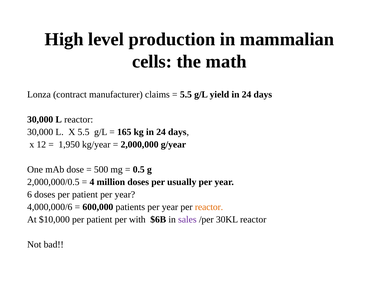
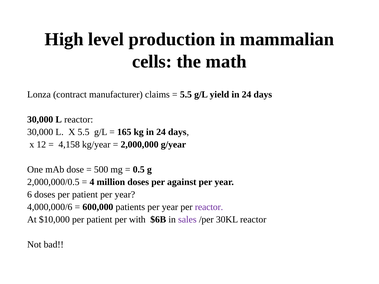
1,950: 1,950 -> 4,158
usually: usually -> against
reactor at (209, 207) colour: orange -> purple
